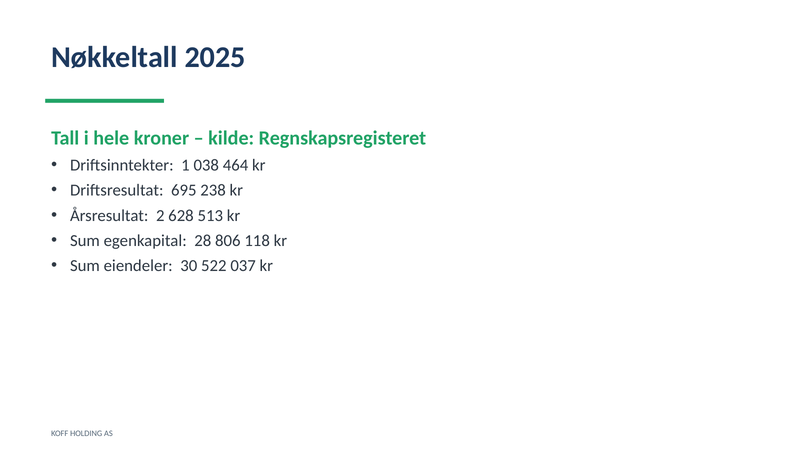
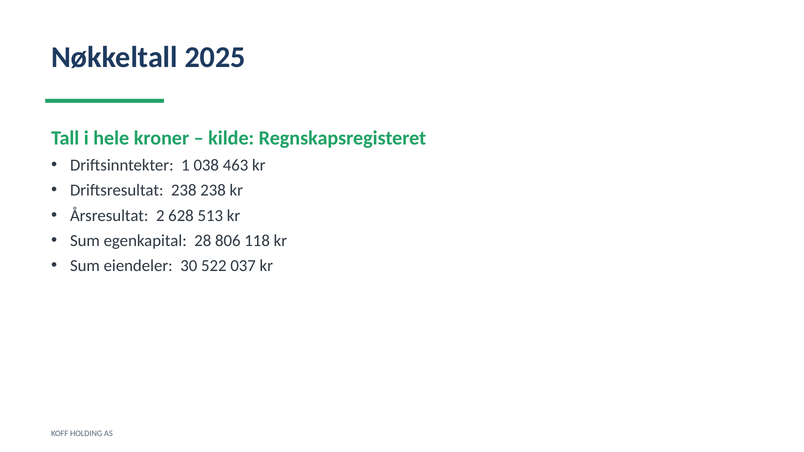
464: 464 -> 463
Driftsresultat 695: 695 -> 238
